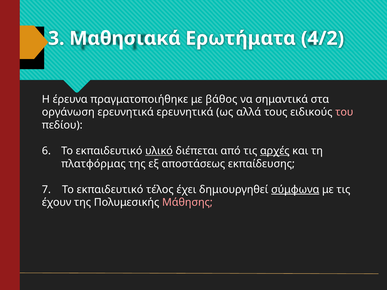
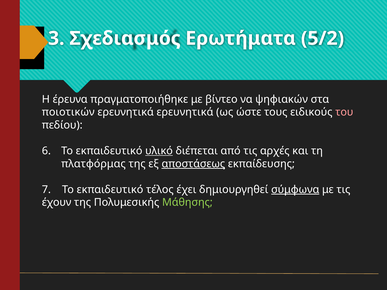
Μαθησιακά: Μαθησιακά -> Σχεδιασμός
4/2: 4/2 -> 5/2
βάθος: βάθος -> βίντεο
σημαντικά: σημαντικά -> ψηφιακών
οργάνωση: οργάνωση -> ποιοτικών
αλλά: αλλά -> ώστε
αρχές underline: present -> none
αποστάσεως underline: none -> present
Μάθησης colour: pink -> light green
